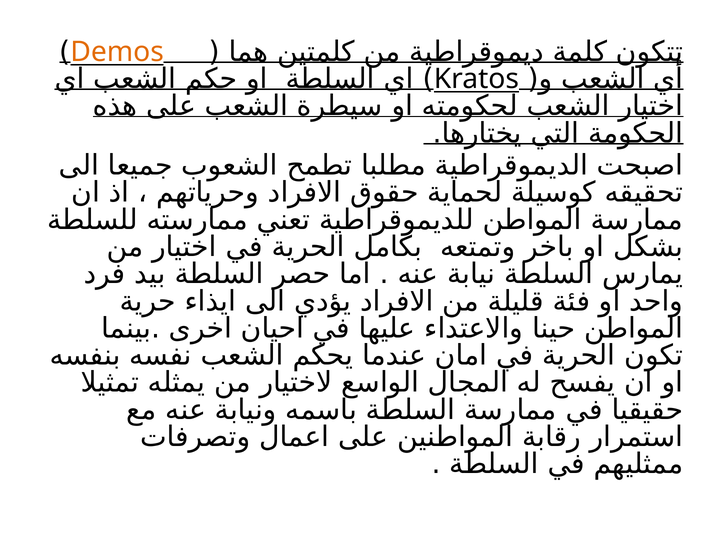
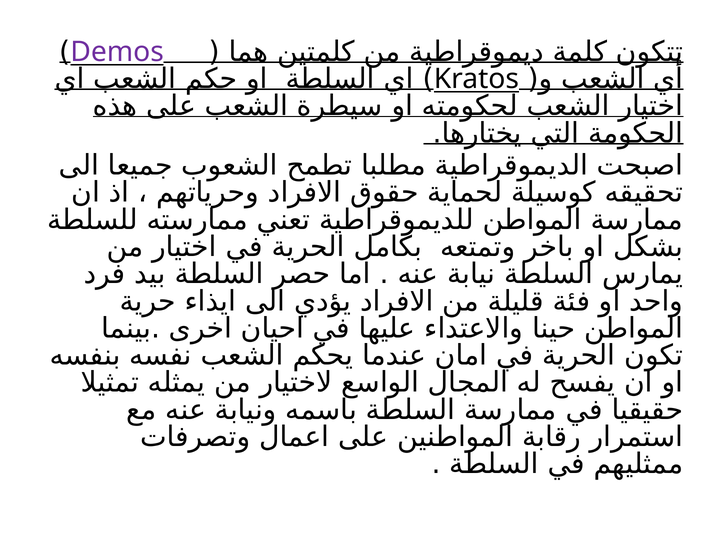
Demos colour: orange -> purple
